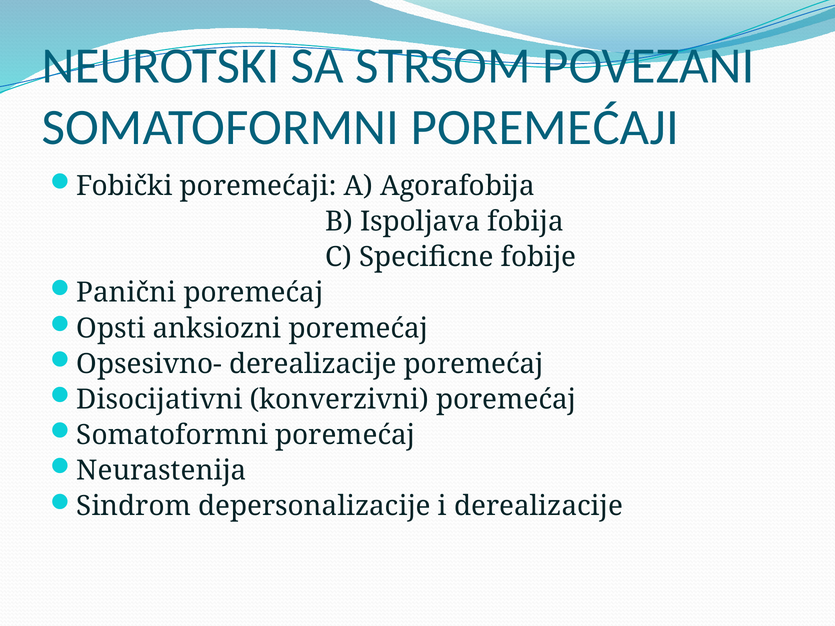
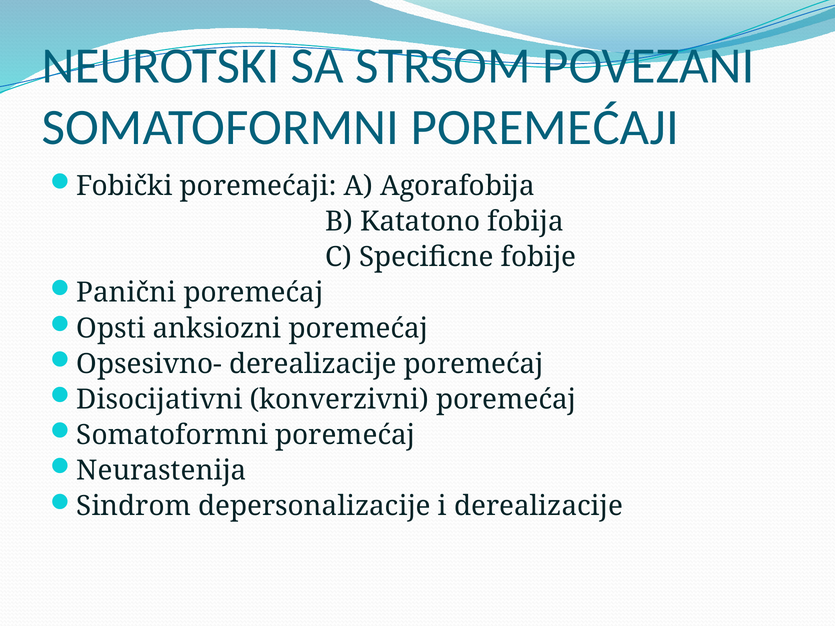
Ispoljava: Ispoljava -> Katatono
